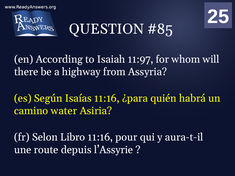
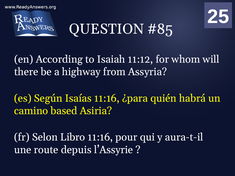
11:97: 11:97 -> 11:12
water: water -> based
